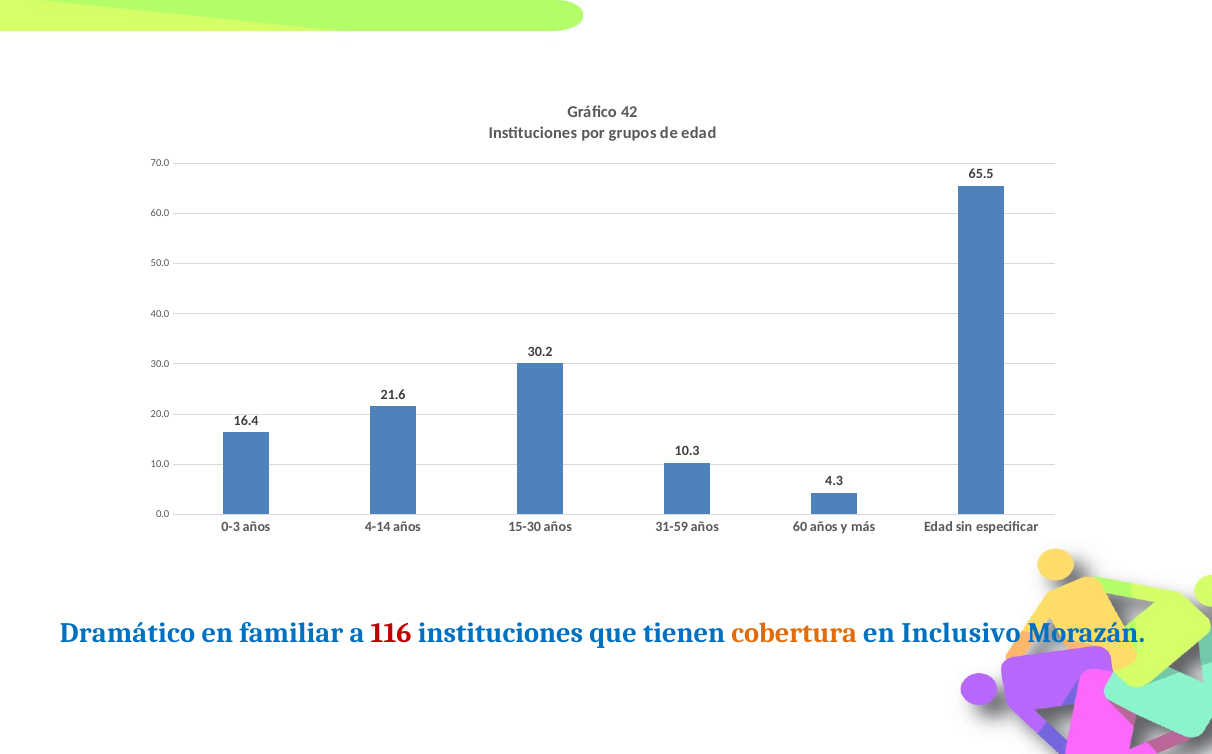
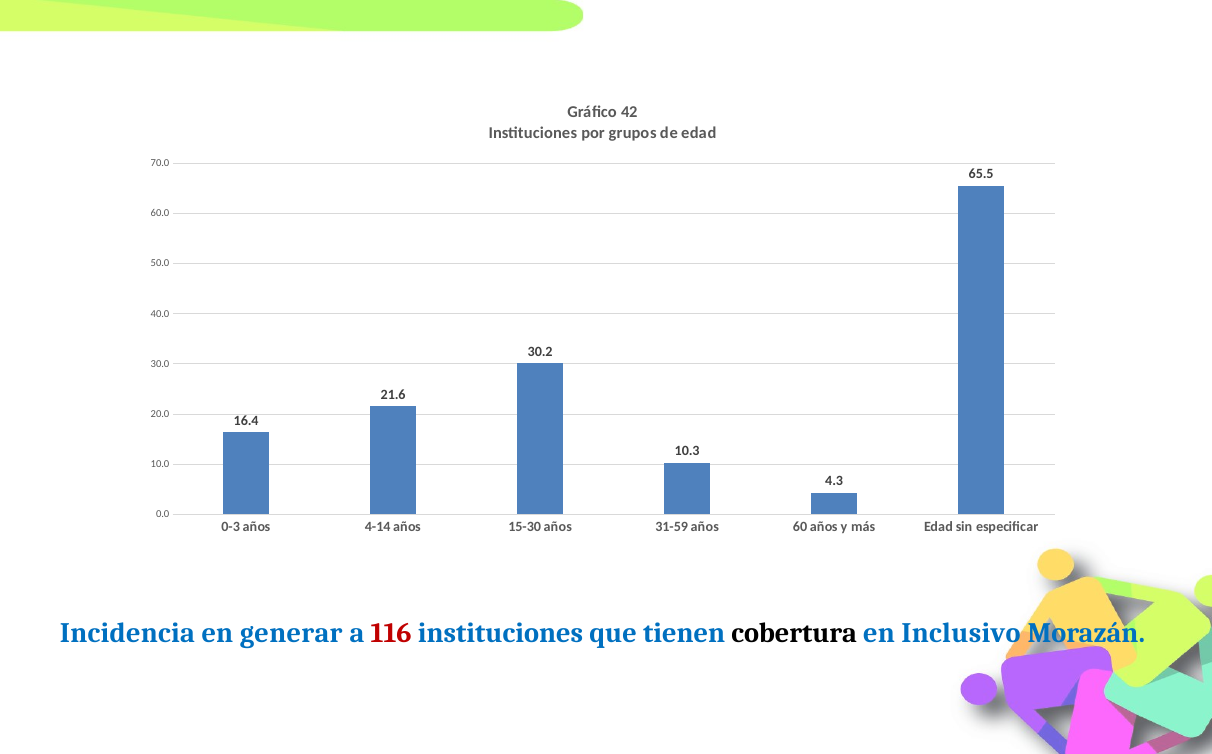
Dramático: Dramático -> Incidencia
familiar: familiar -> generar
cobertura colour: orange -> black
